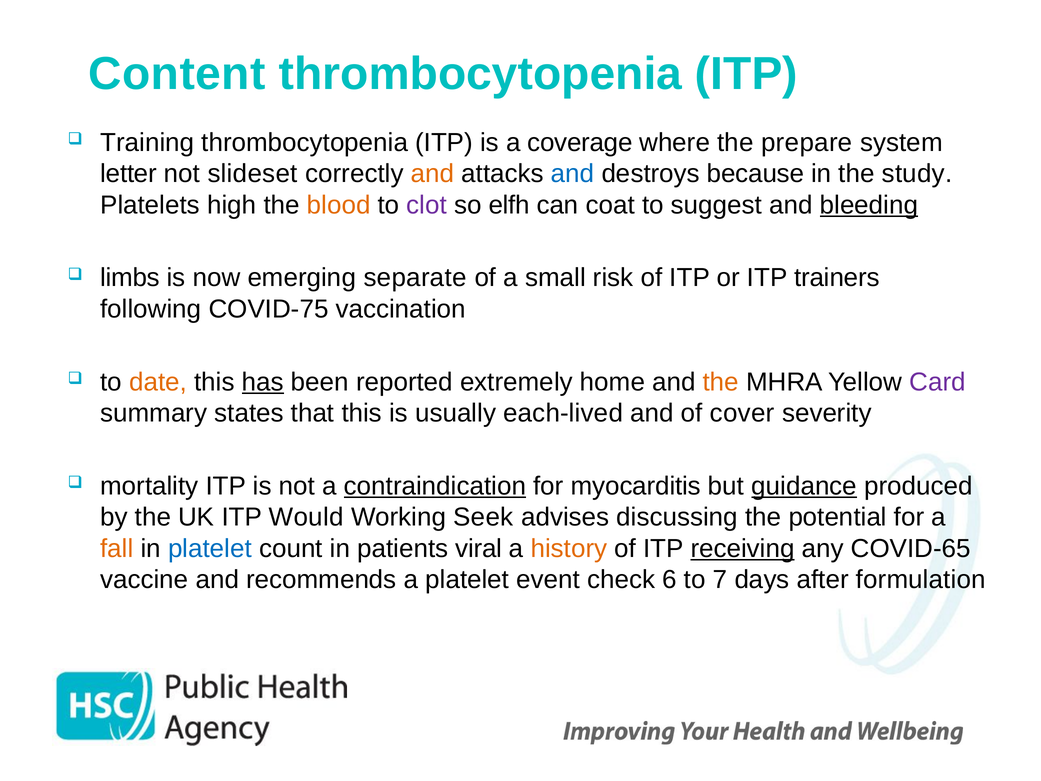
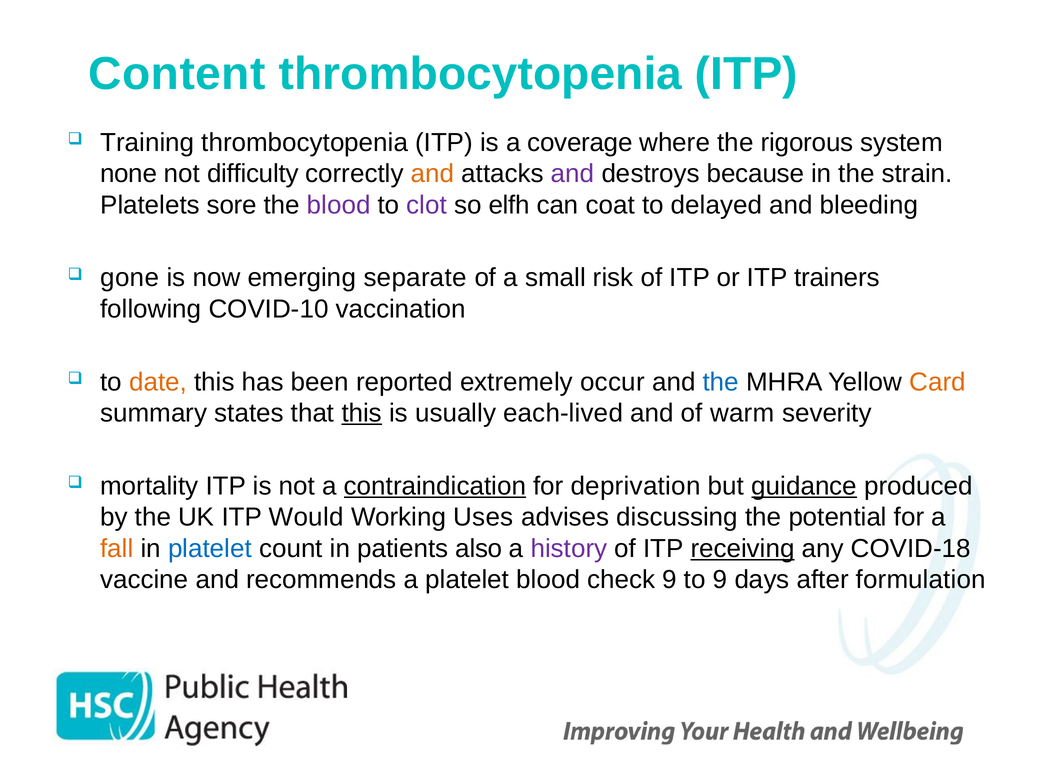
prepare: prepare -> rigorous
letter: letter -> none
slideset: slideset -> difficulty
and at (573, 174) colour: blue -> purple
study: study -> strain
high: high -> sore
blood at (339, 205) colour: orange -> purple
suggest: suggest -> delayed
bleeding underline: present -> none
limbs: limbs -> gone
COVID-75: COVID-75 -> COVID-10
has underline: present -> none
home: home -> occur
the at (721, 382) colour: orange -> blue
Card colour: purple -> orange
this at (362, 413) underline: none -> present
cover: cover -> warm
myocarditis: myocarditis -> deprivation
Seek: Seek -> Uses
viral: viral -> also
history colour: orange -> purple
COVID-65: COVID-65 -> COVID-18
platelet event: event -> blood
check 6: 6 -> 9
to 7: 7 -> 9
